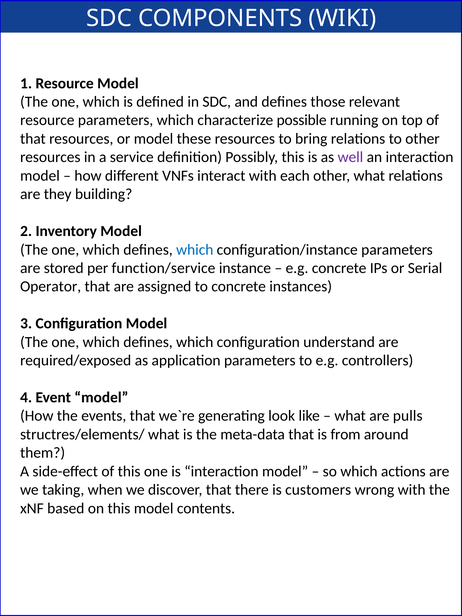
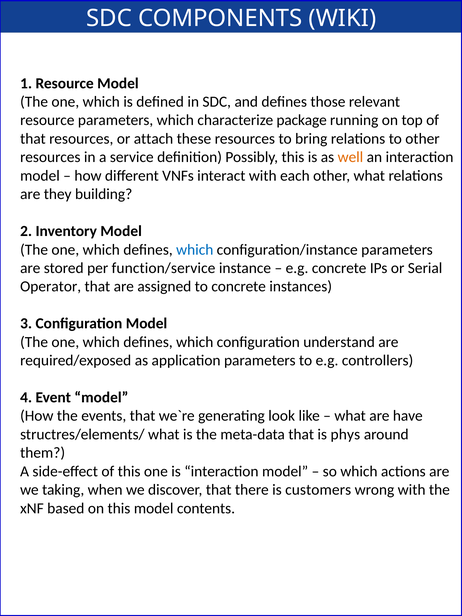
possible: possible -> package
or model: model -> attach
well colour: purple -> orange
pulls: pulls -> have
from: from -> phys
